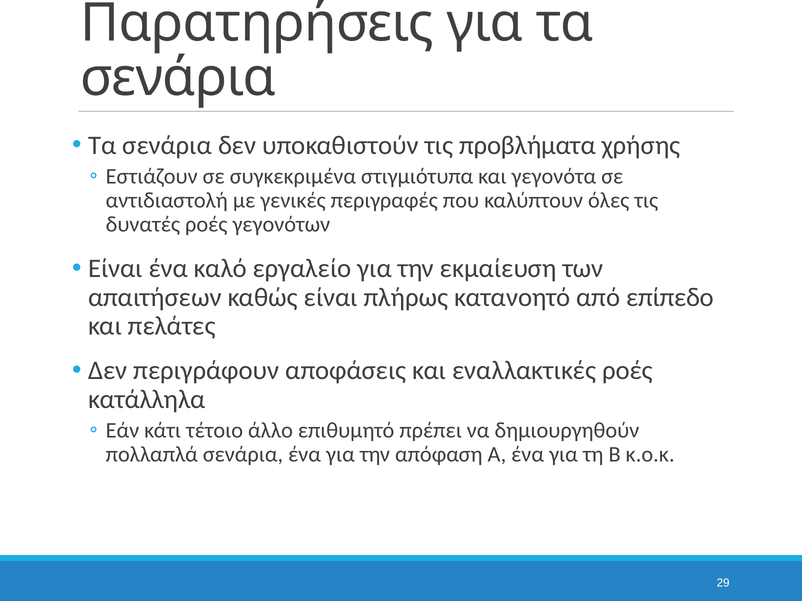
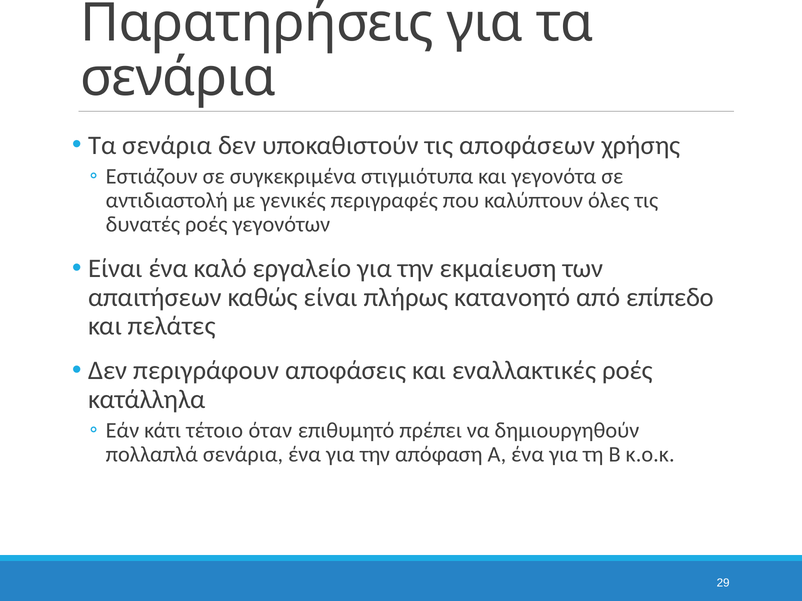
προβλήματα: προβλήματα -> αποφάσεων
άλλο: άλλο -> όταν
